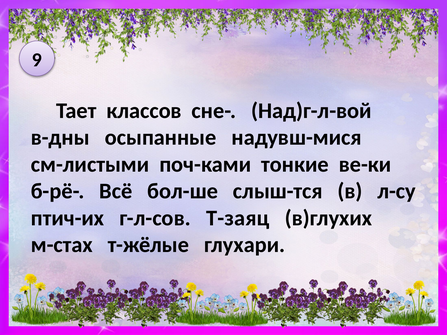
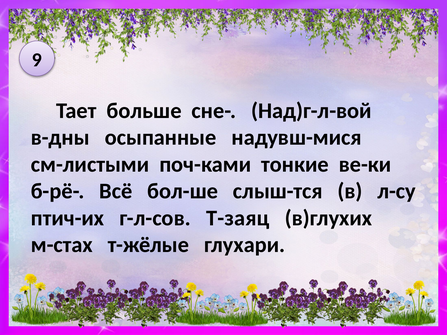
классов: классов -> больше
